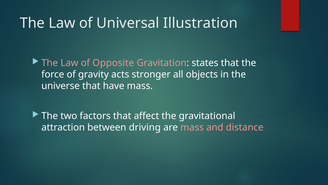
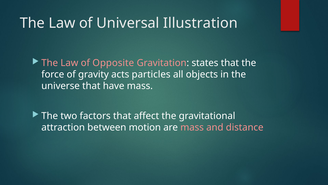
stronger: stronger -> particles
driving: driving -> motion
